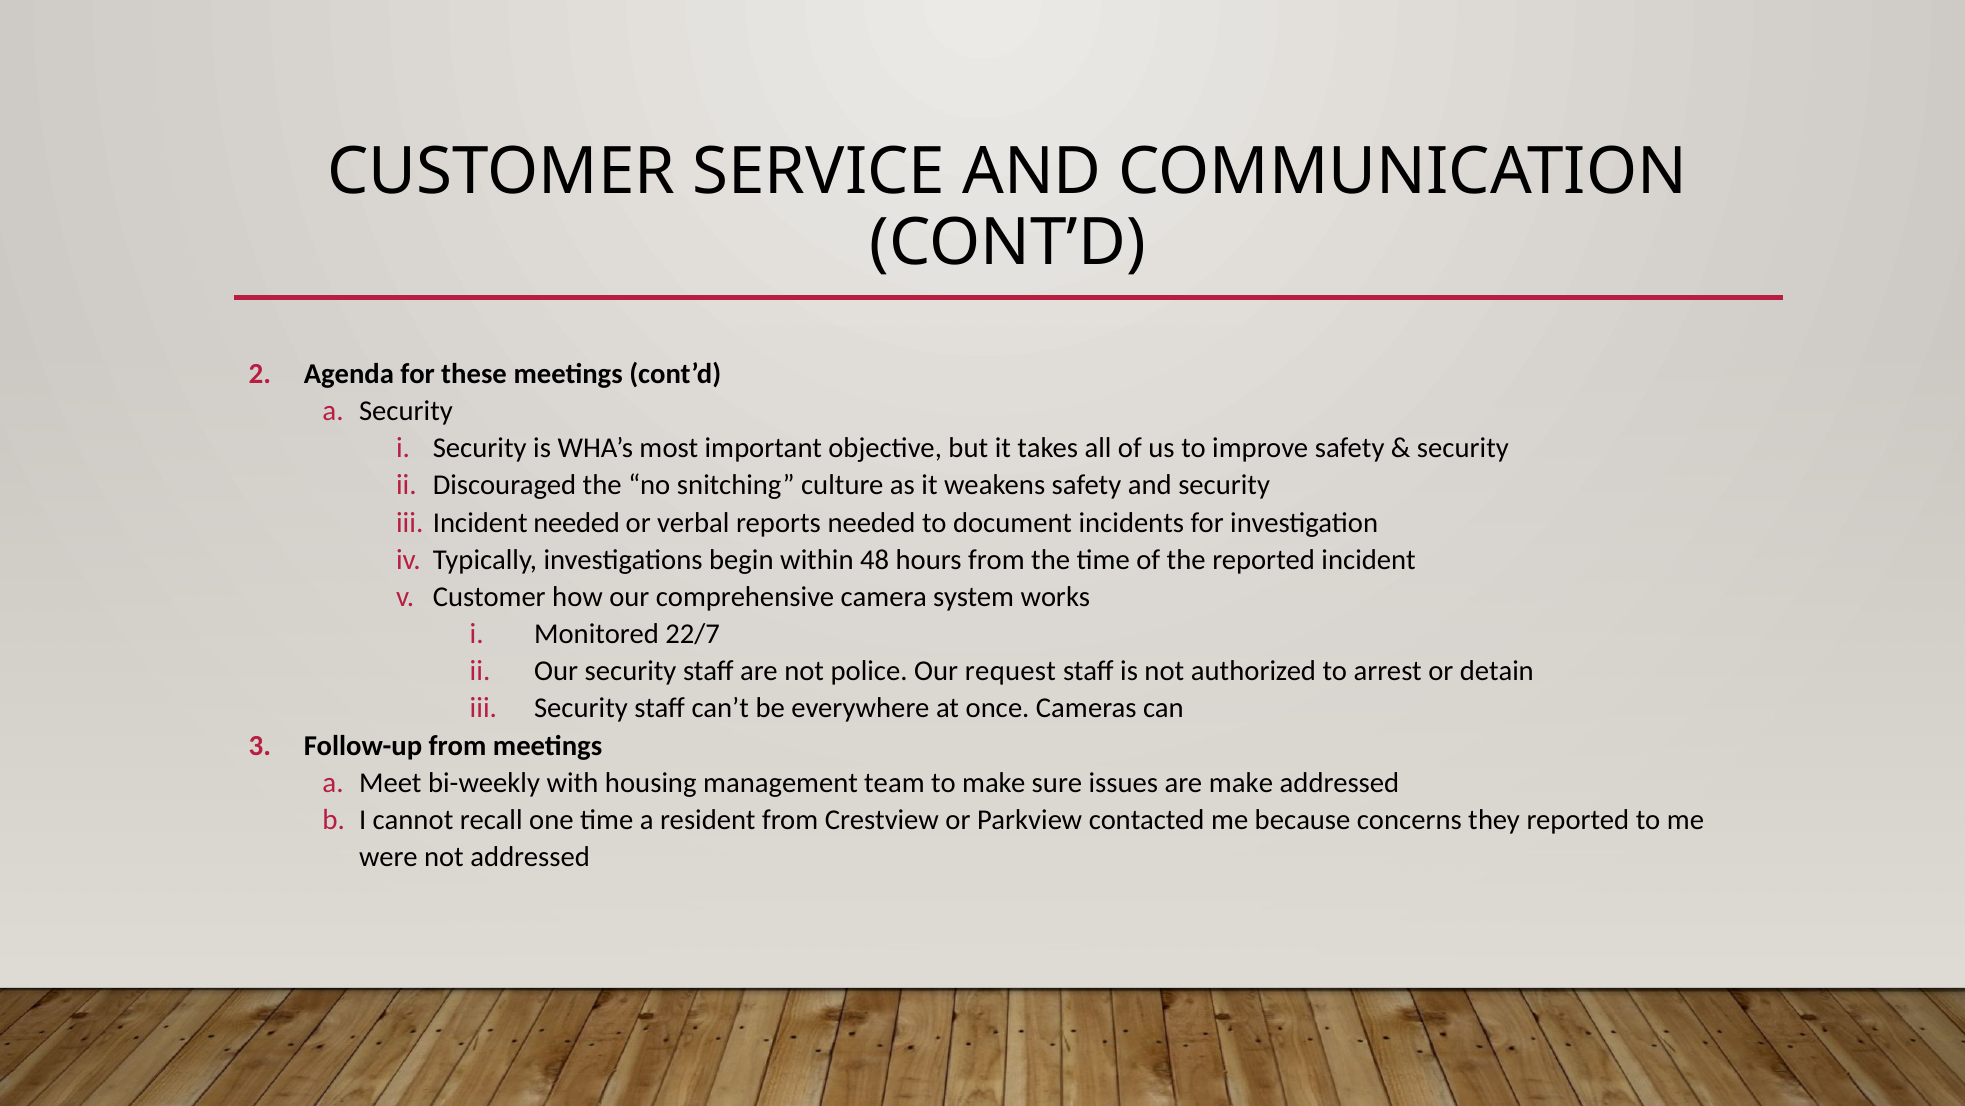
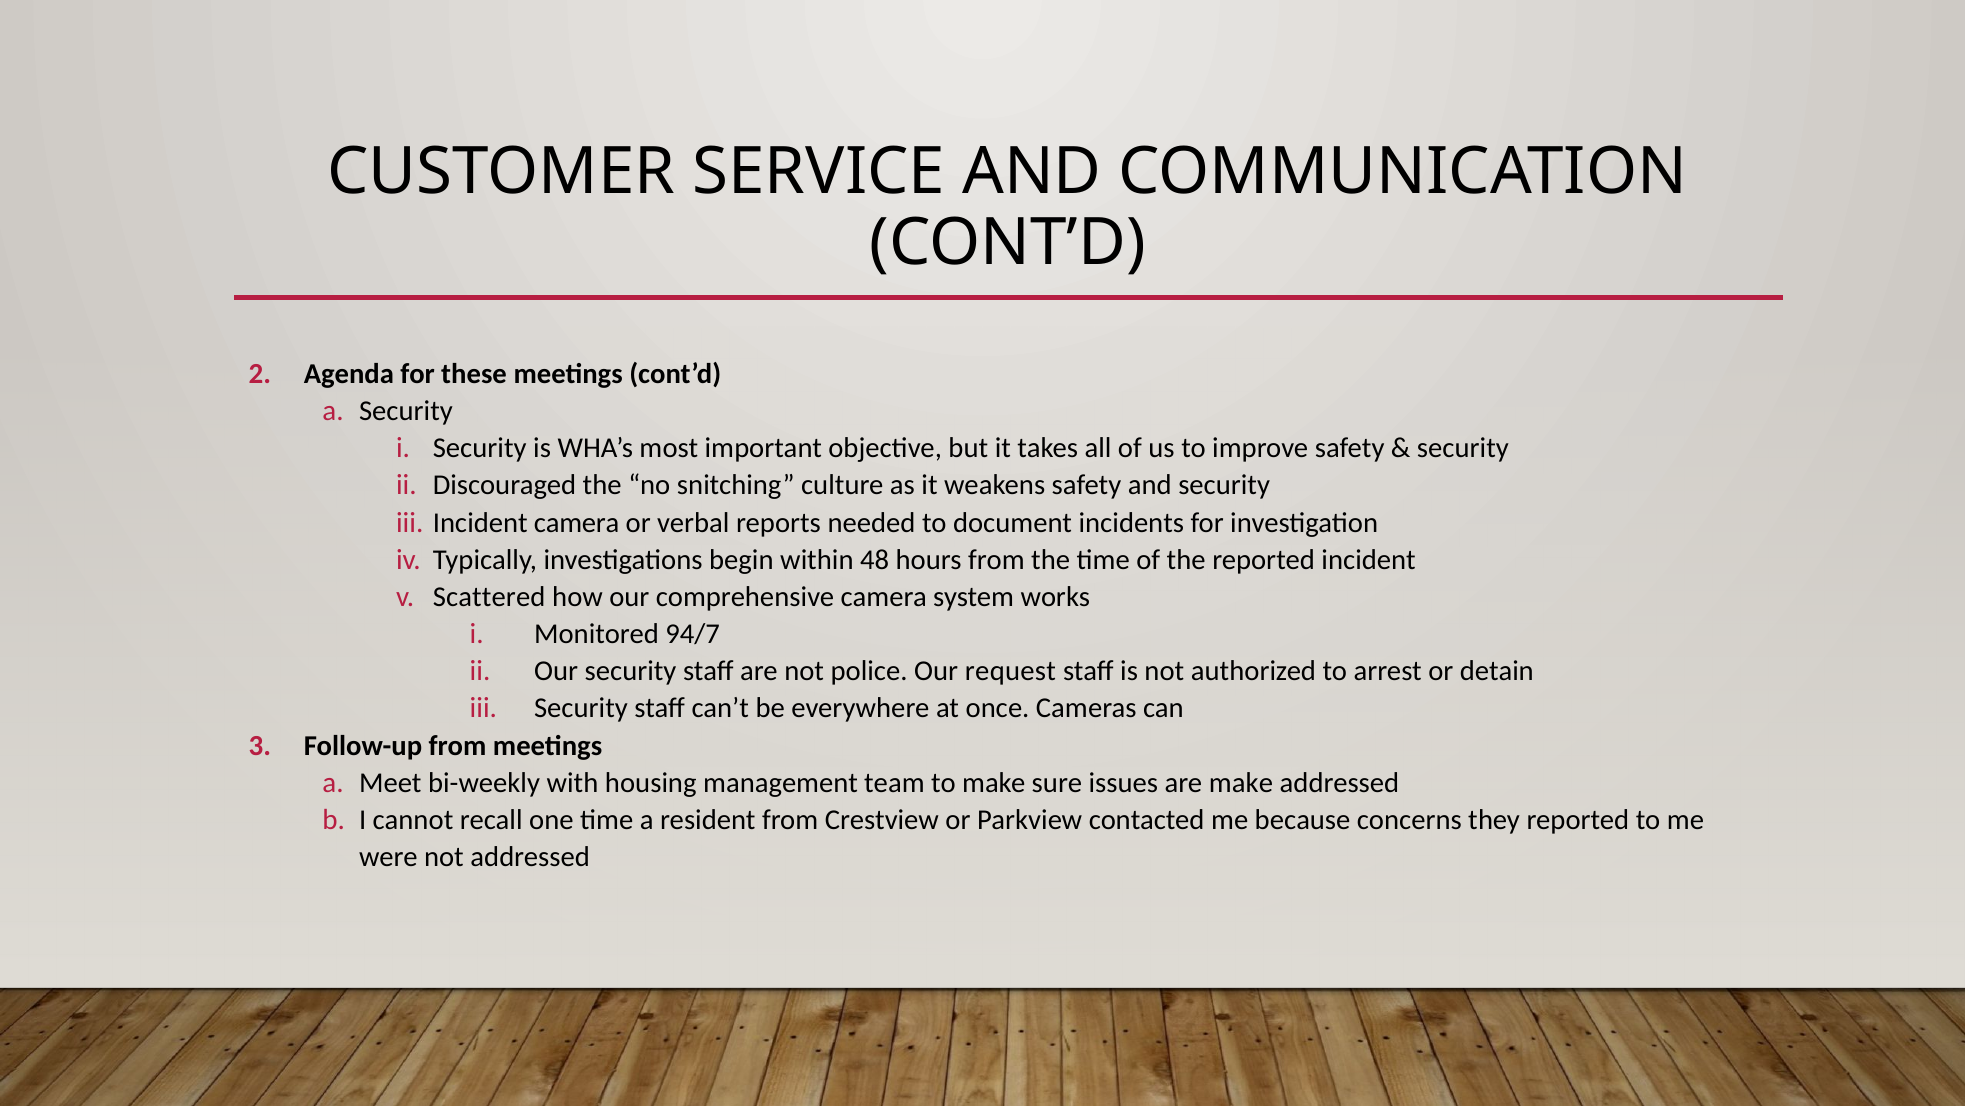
Incident needed: needed -> camera
Customer at (489, 597): Customer -> Scattered
22/7: 22/7 -> 94/7
